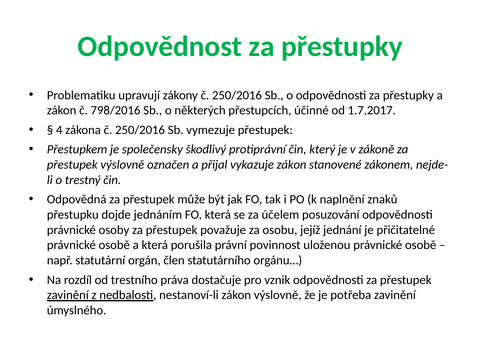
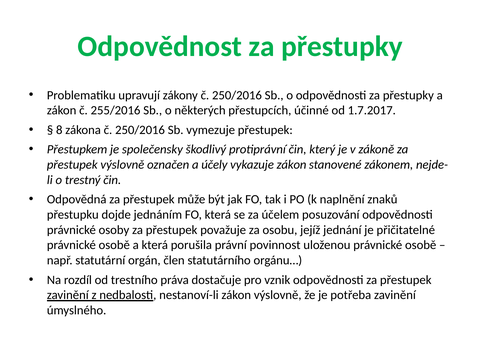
798/2016: 798/2016 -> 255/2016
4: 4 -> 8
přijal: přijal -> účely
